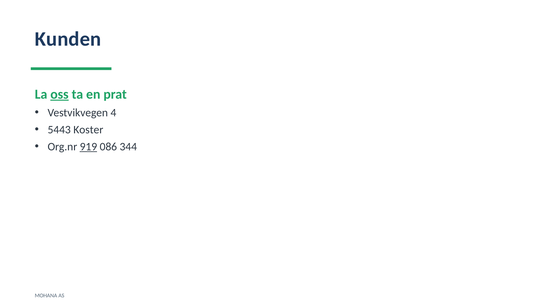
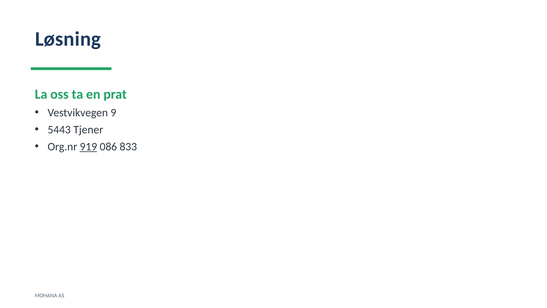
Kunden: Kunden -> Løsning
oss underline: present -> none
4: 4 -> 9
Koster: Koster -> Tjener
344: 344 -> 833
